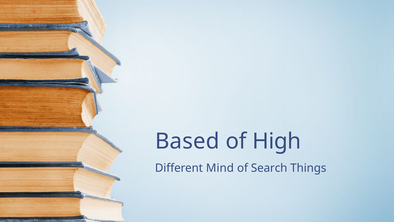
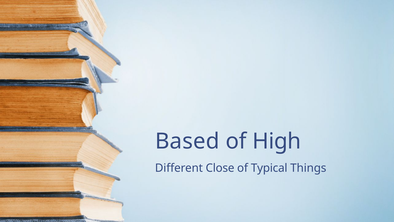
Mind: Mind -> Close
Search: Search -> Typical
